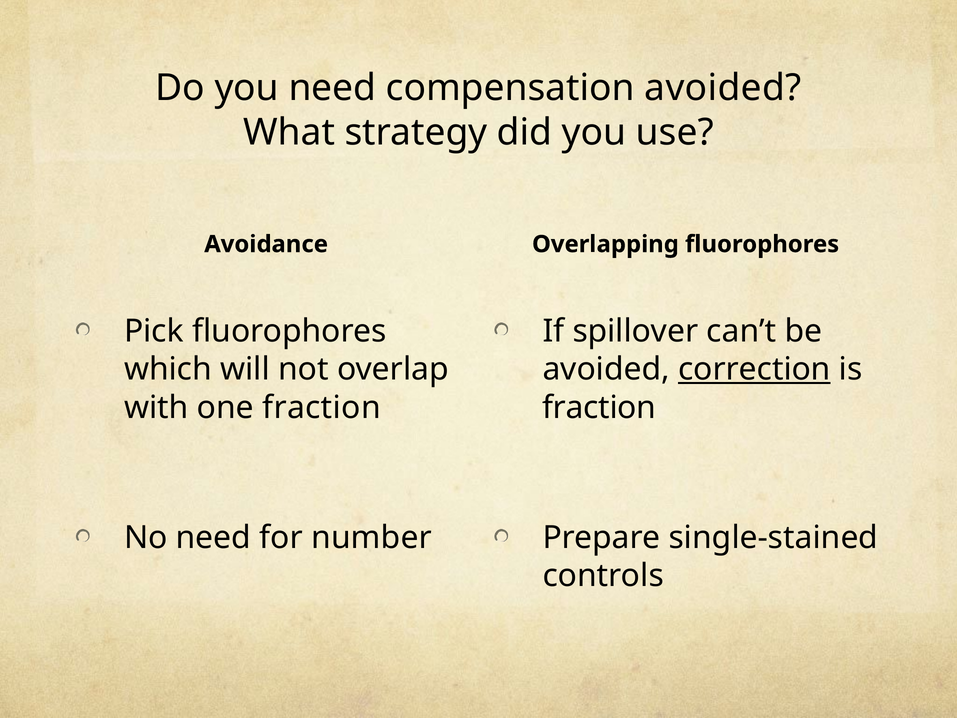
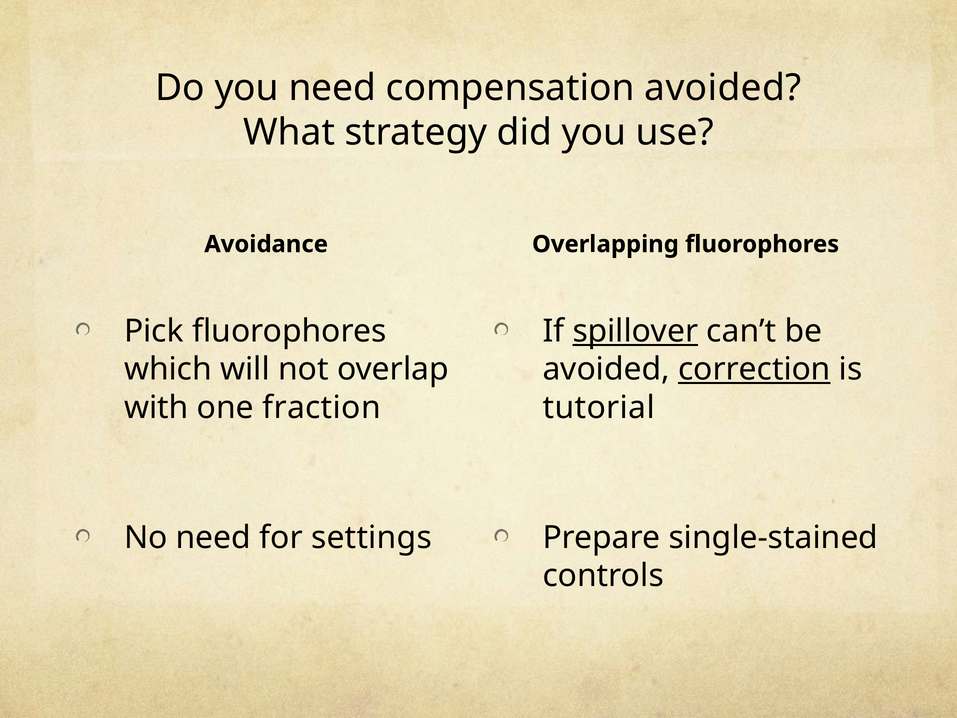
spillover underline: none -> present
fraction at (599, 408): fraction -> tutorial
number: number -> settings
